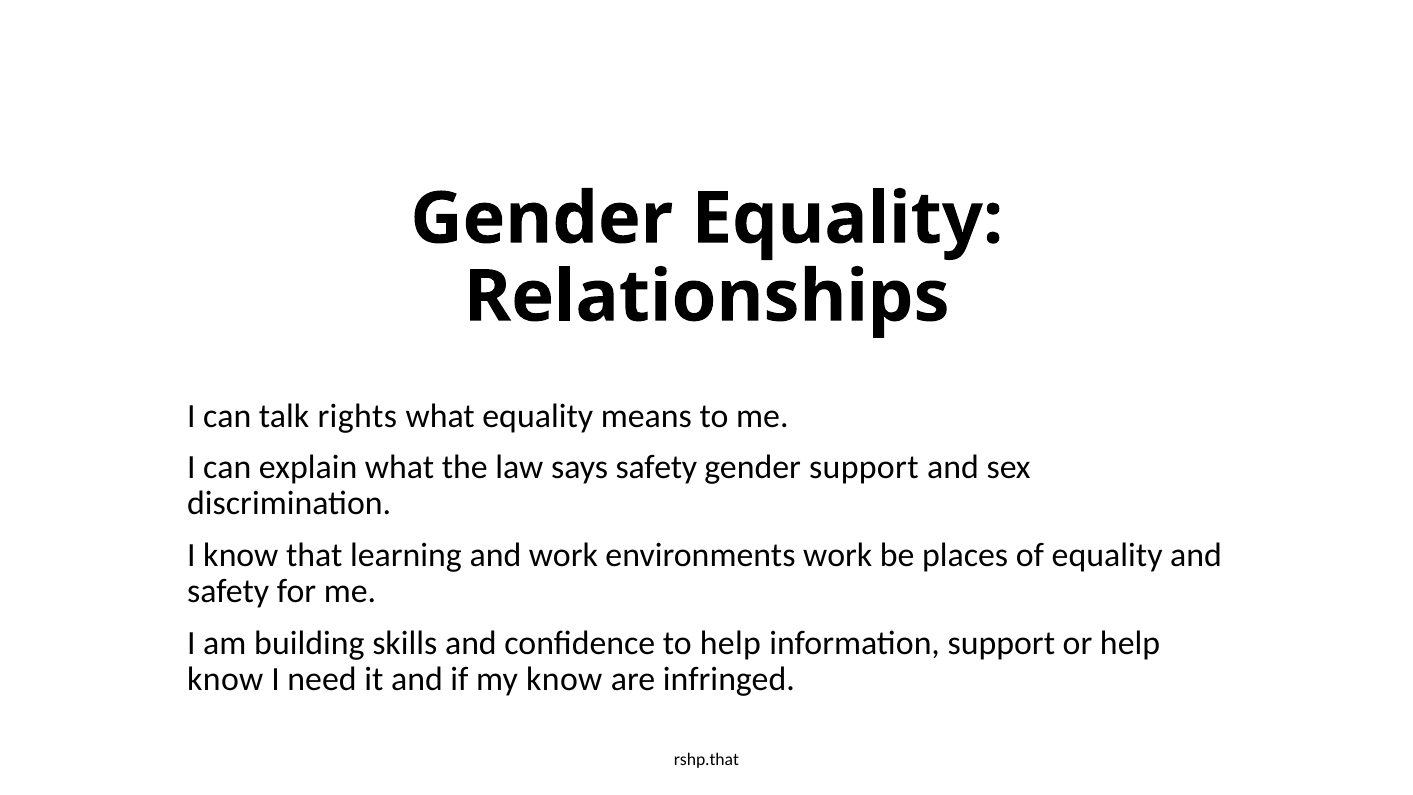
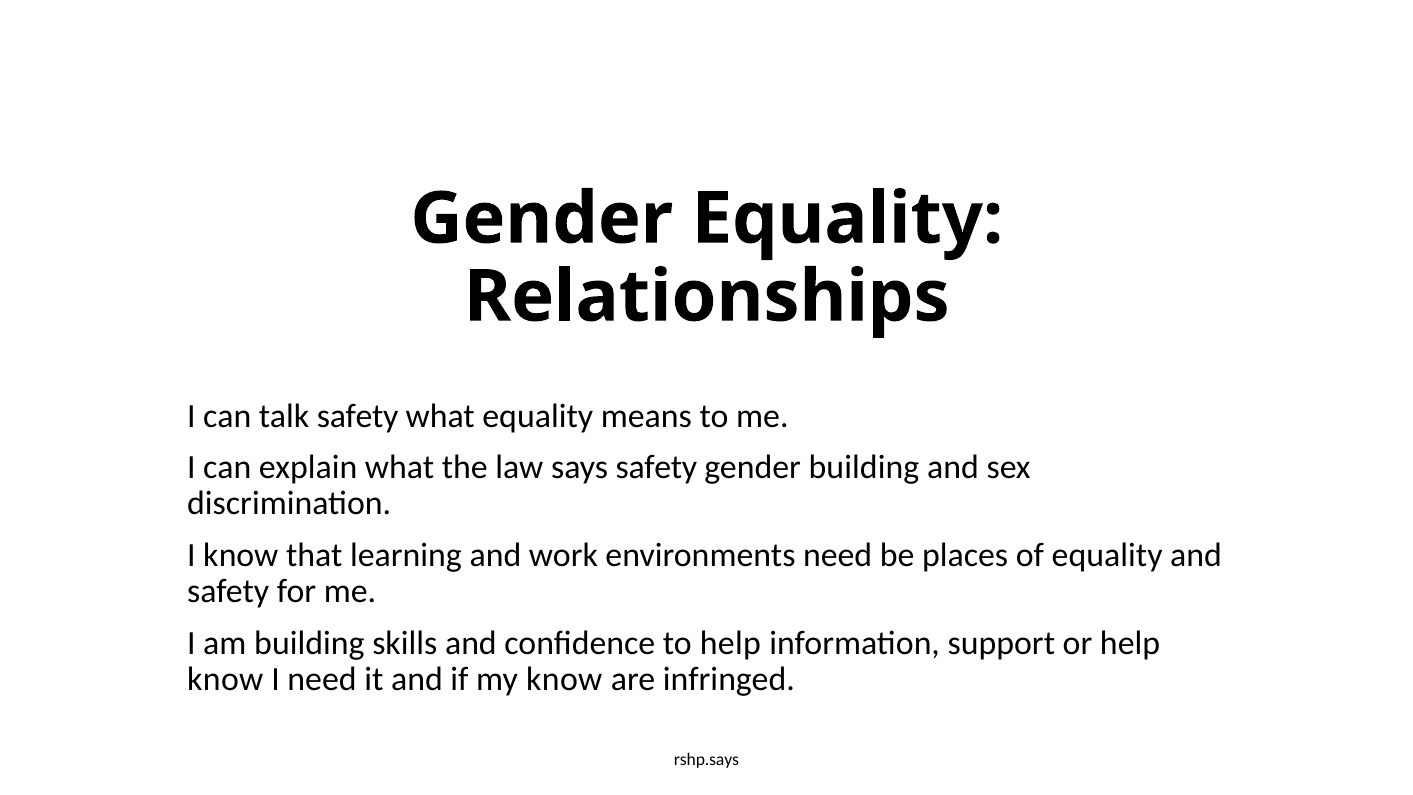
talk rights: rights -> safety
gender support: support -> building
environments work: work -> need
rshp.that: rshp.that -> rshp.says
